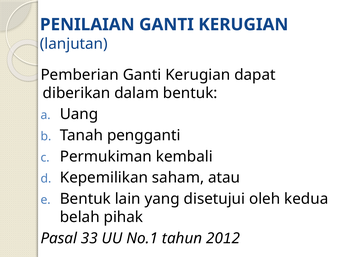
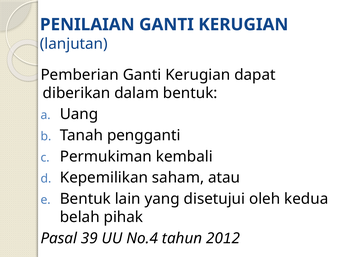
33: 33 -> 39
No.1: No.1 -> No.4
